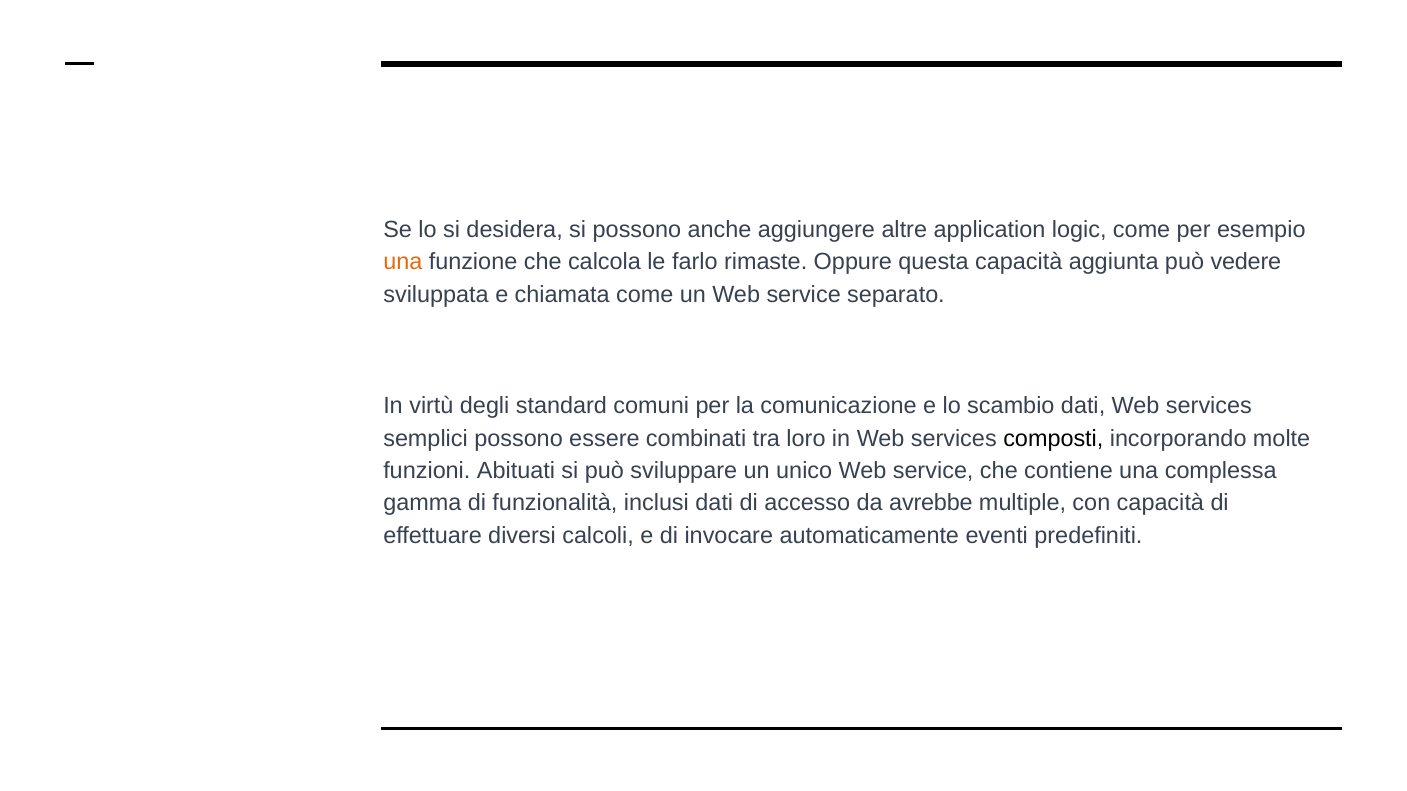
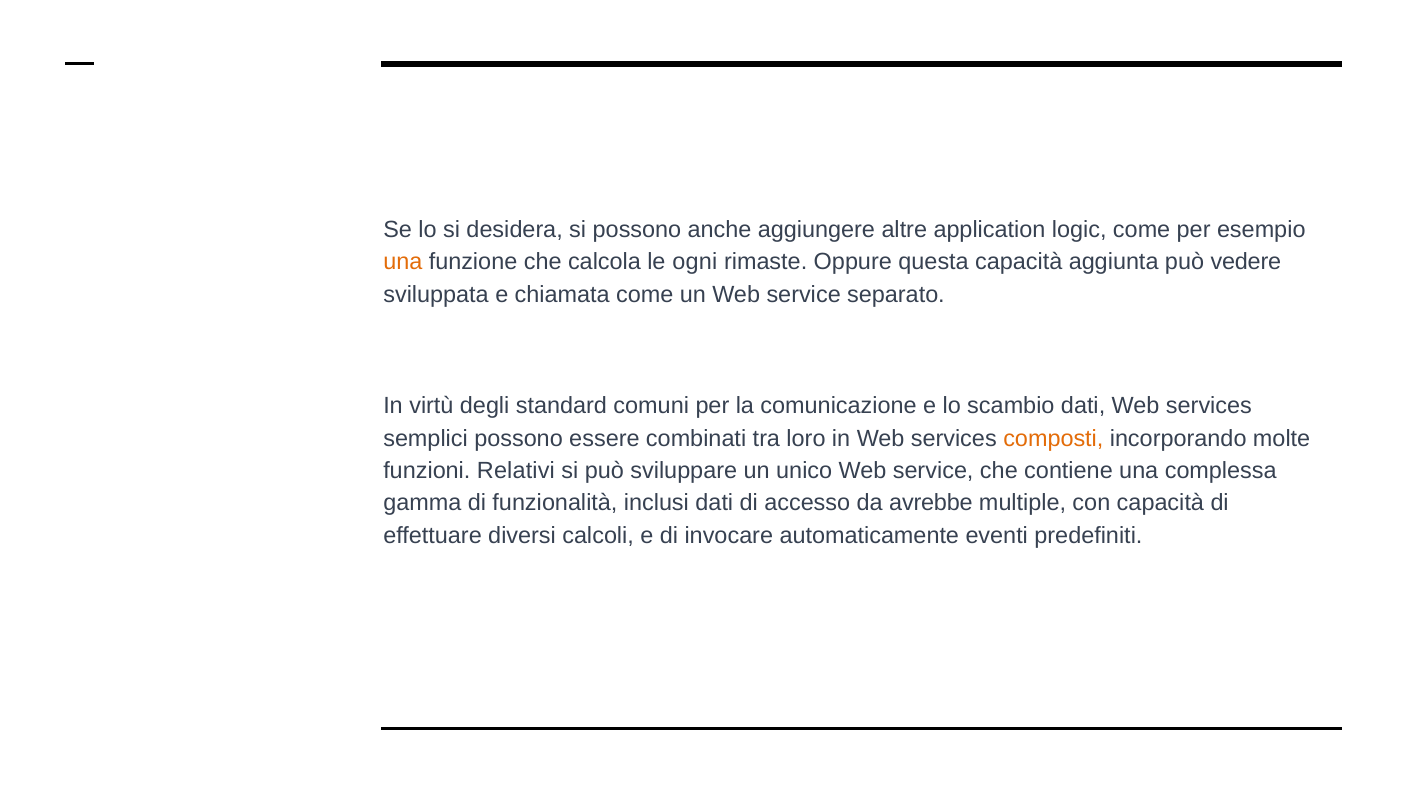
farlo: farlo -> ogni
composti colour: black -> orange
Abituati: Abituati -> Relativi
